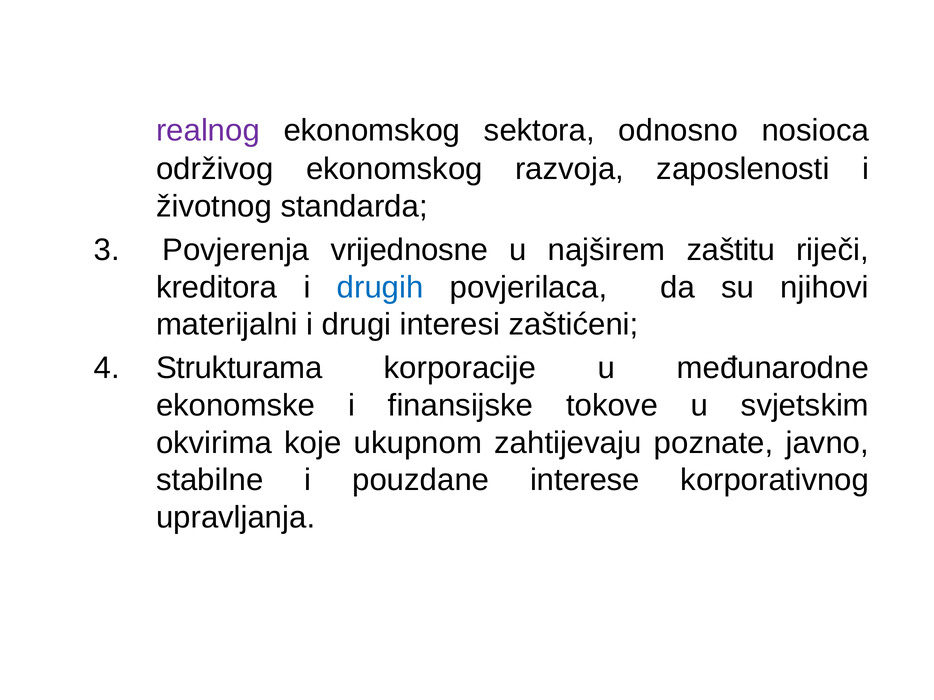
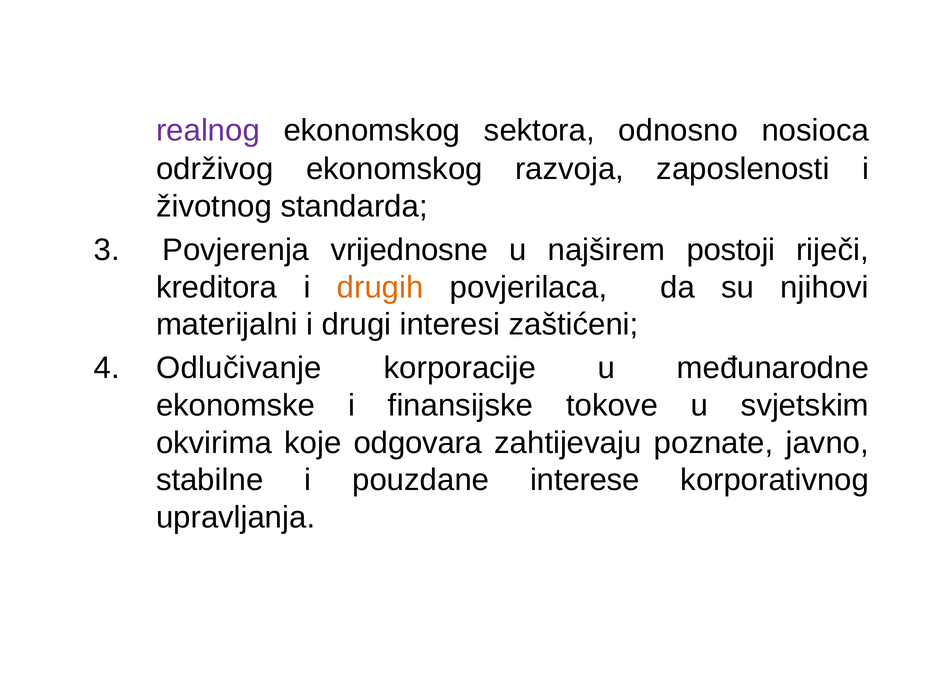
zaštitu: zaštitu -> postoji
drugih colour: blue -> orange
Strukturama: Strukturama -> Odlučivanje
ukupnom: ukupnom -> odgovara
